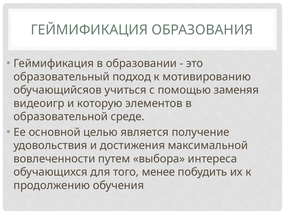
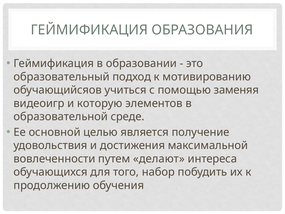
выбора: выбора -> делают
менее: менее -> набор
